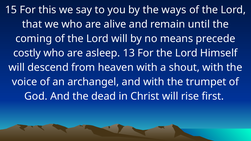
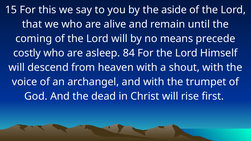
ways: ways -> aside
13: 13 -> 84
